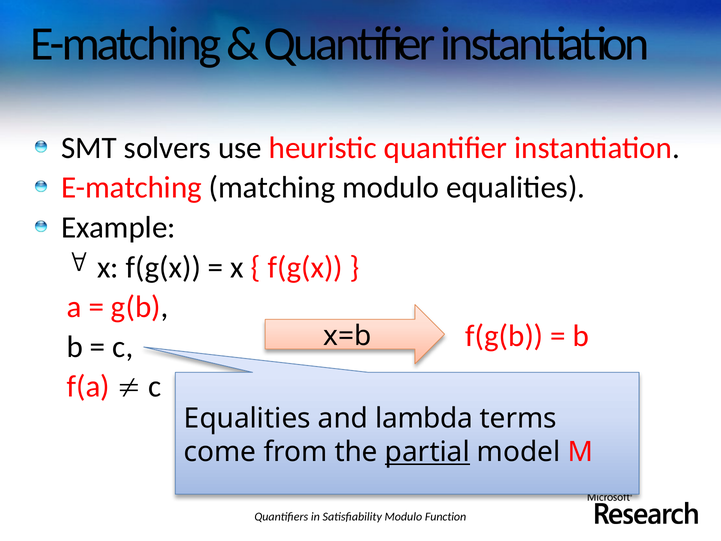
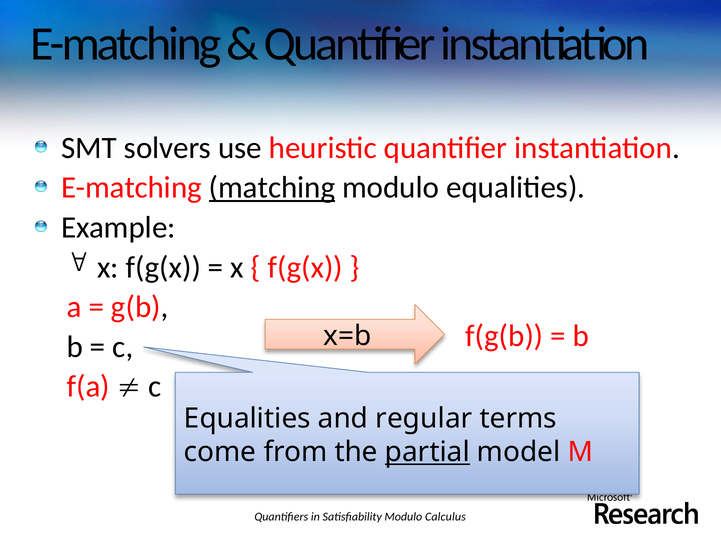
matching underline: none -> present
lambda: lambda -> regular
Function: Function -> Calculus
